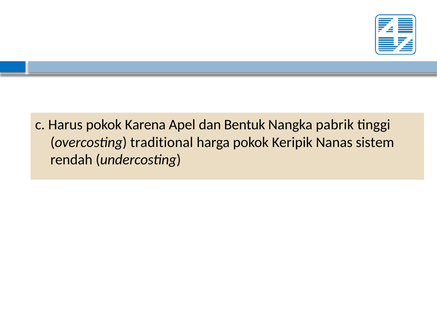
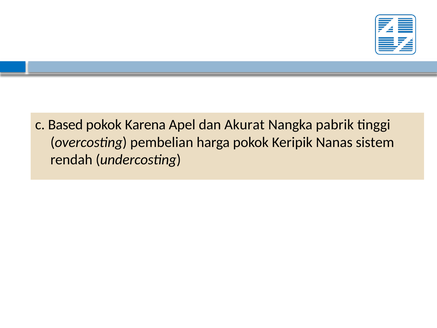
Harus: Harus -> Based
Bentuk: Bentuk -> Akurat
traditional: traditional -> pembelian
